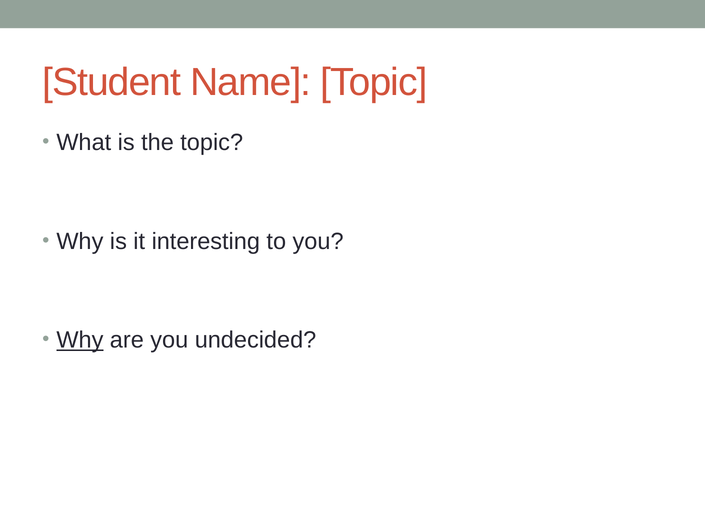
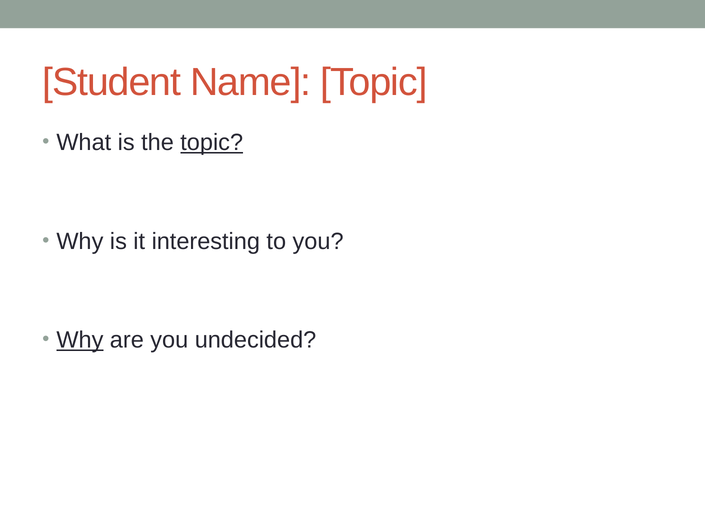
topic at (212, 143) underline: none -> present
